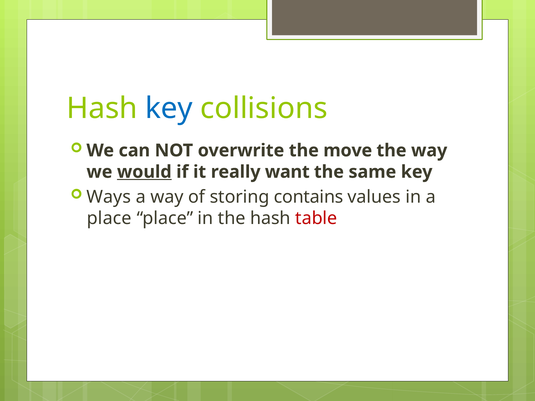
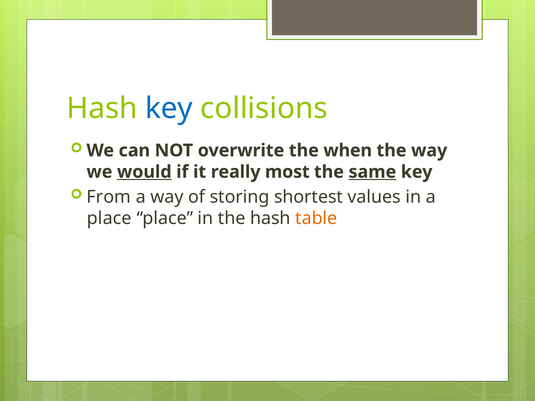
move: move -> when
want: want -> most
same underline: none -> present
Ways: Ways -> From
contains: contains -> shortest
table colour: red -> orange
